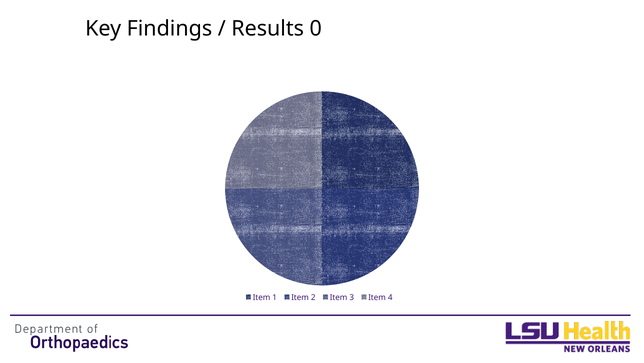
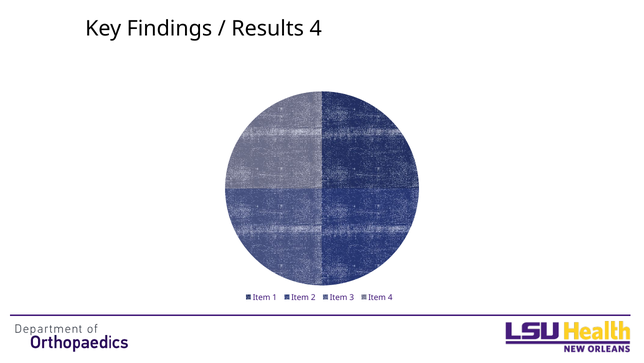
Results 0: 0 -> 4
